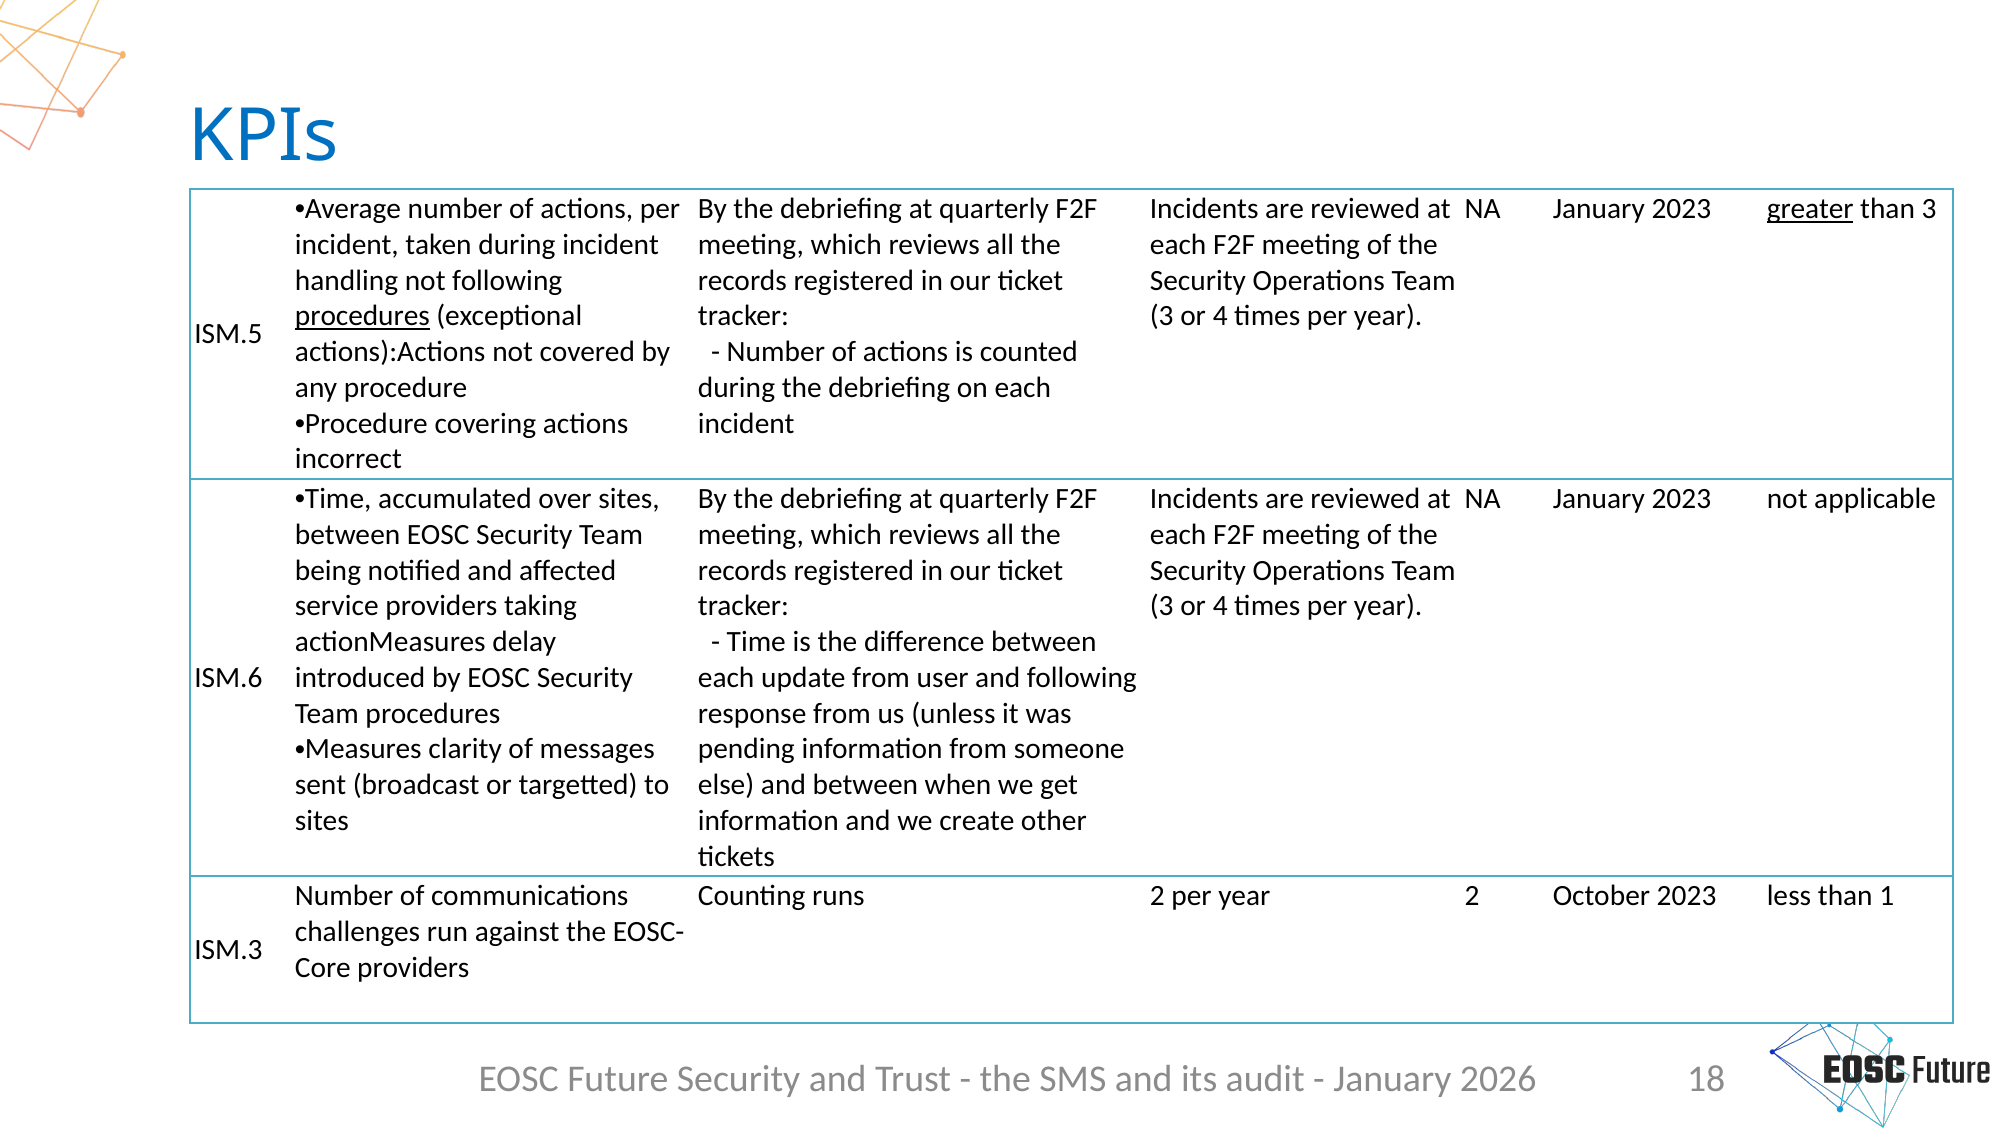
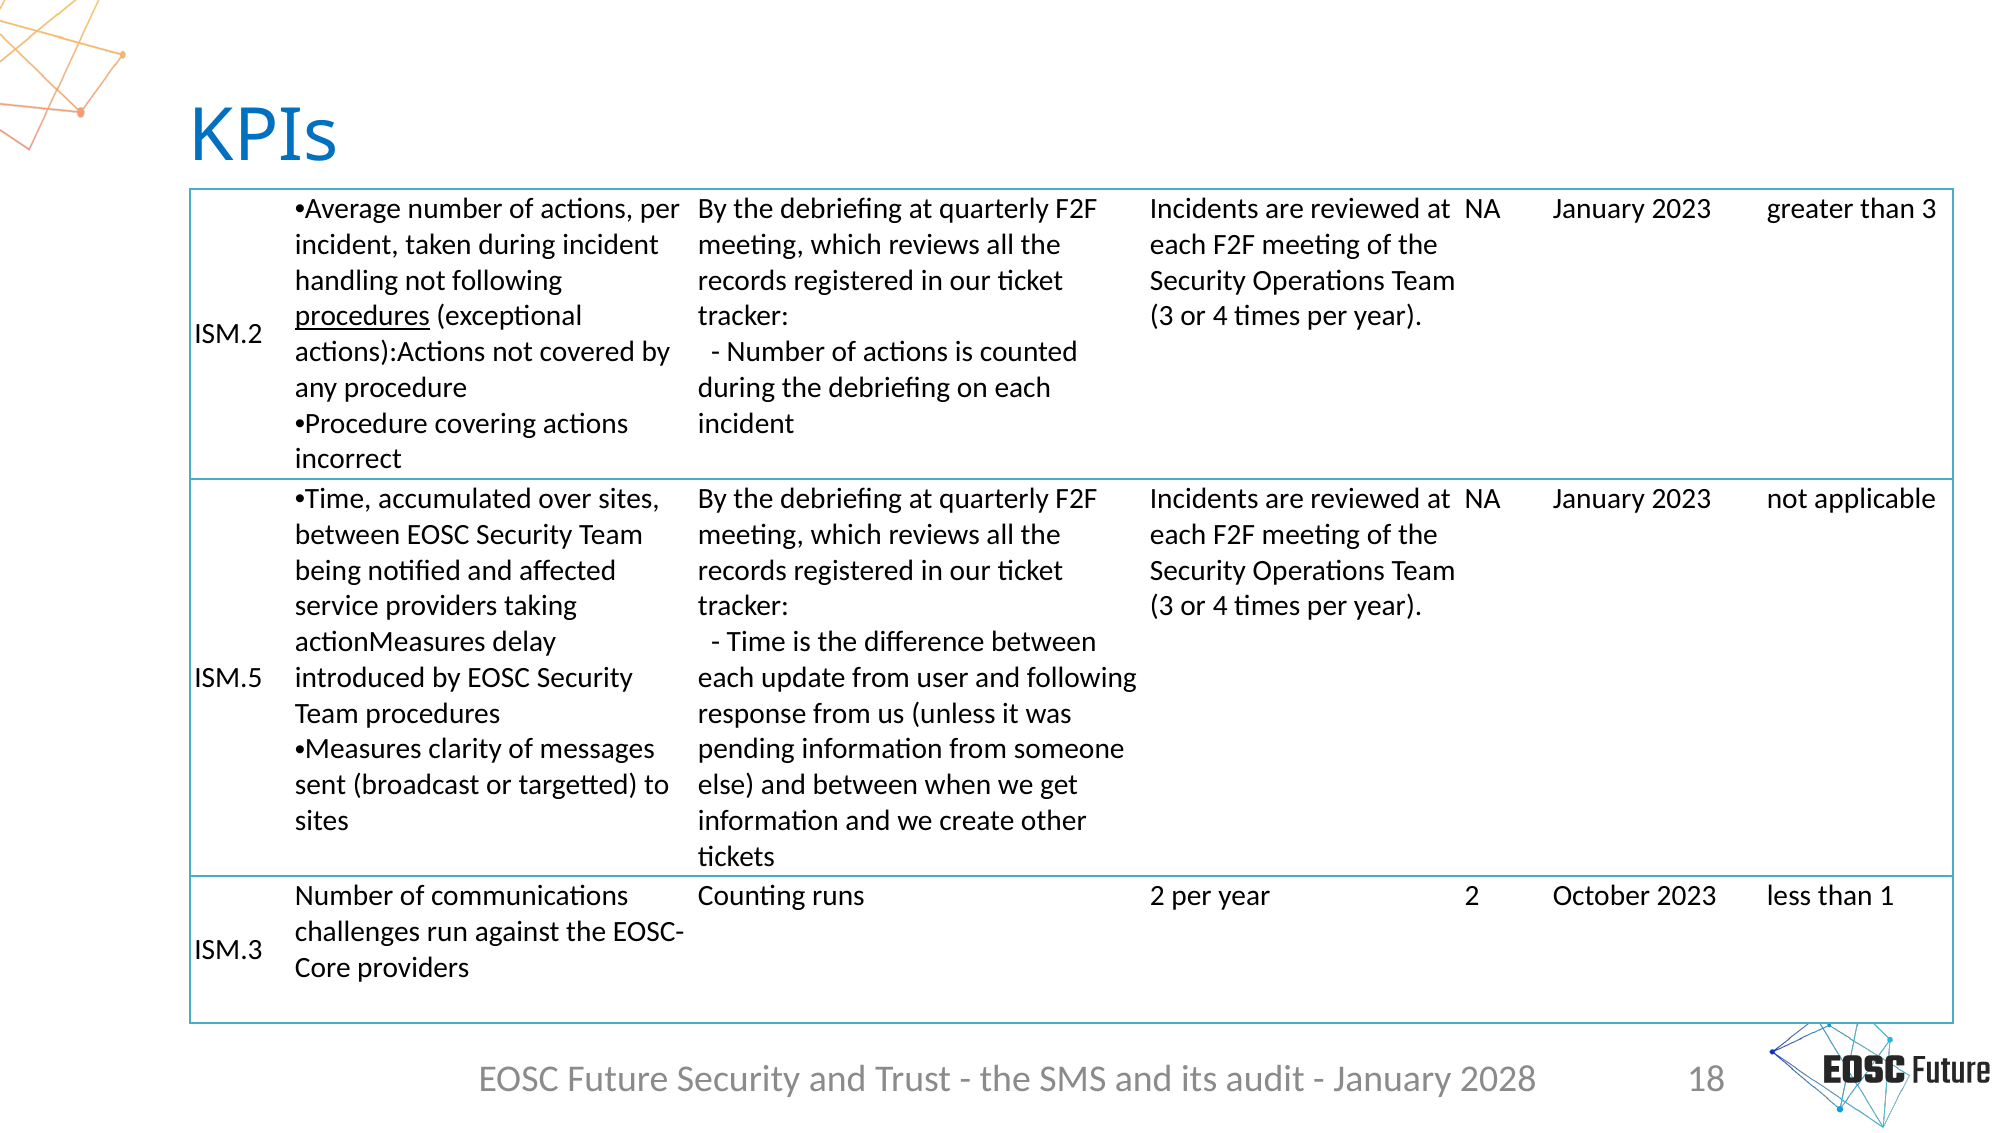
greater underline: present -> none
ISM.5: ISM.5 -> ISM.2
ISM.6: ISM.6 -> ISM.5
2026: 2026 -> 2028
